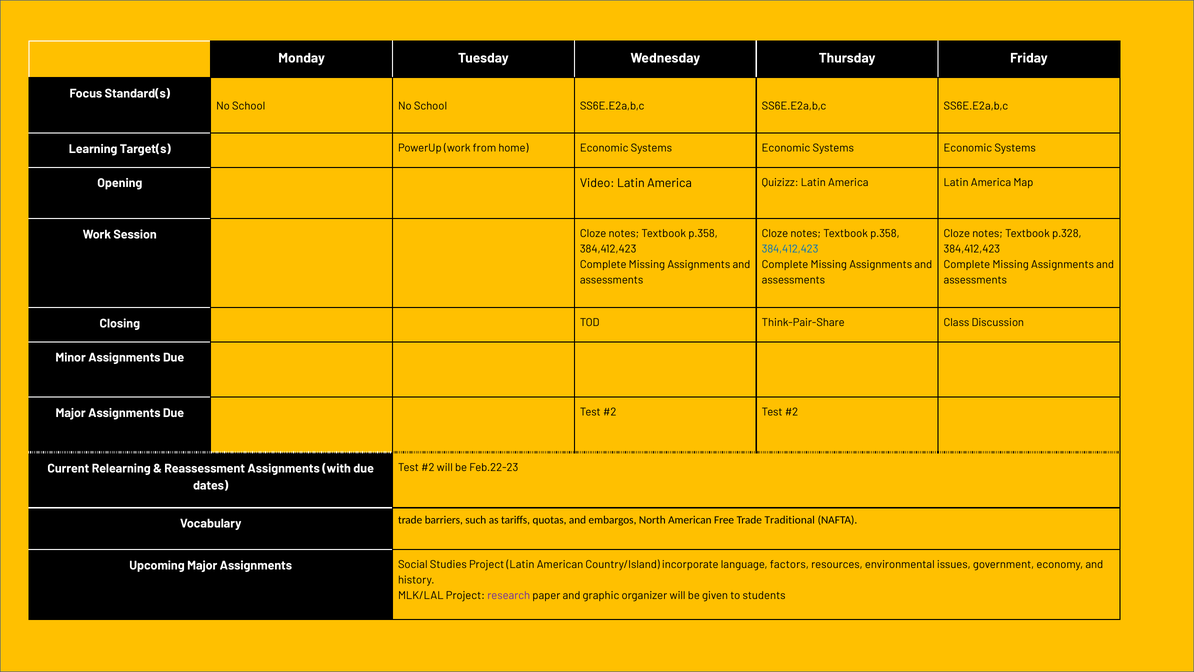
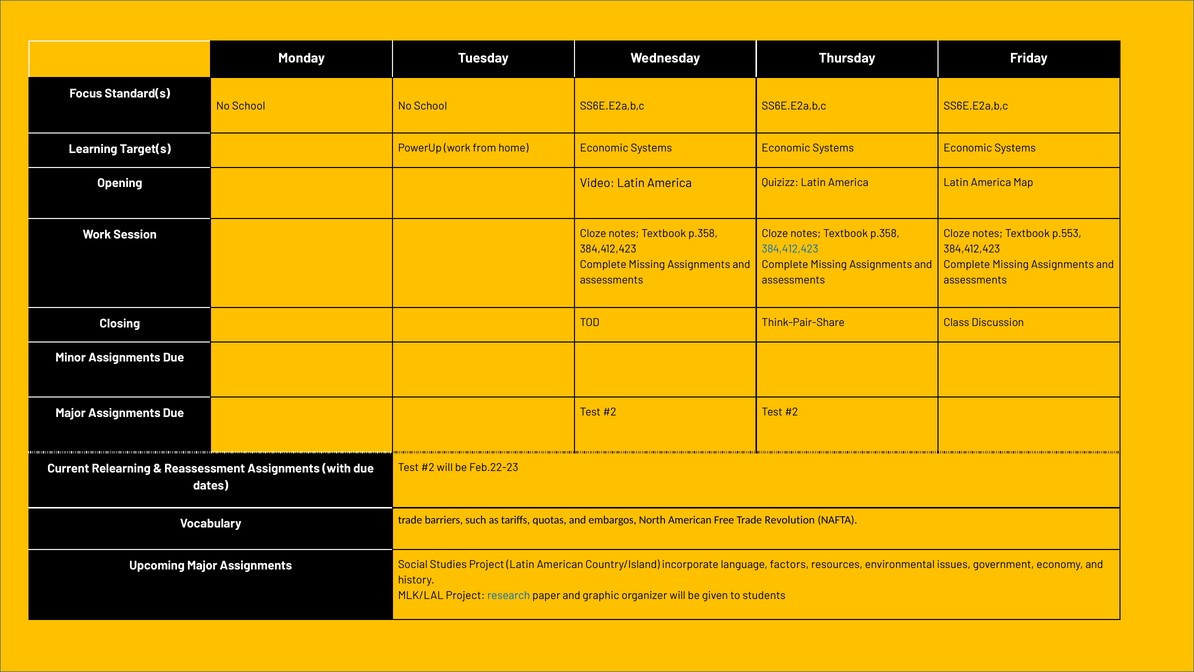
p.328: p.328 -> p.553
Traditional: Traditional -> Revolution
research colour: purple -> blue
